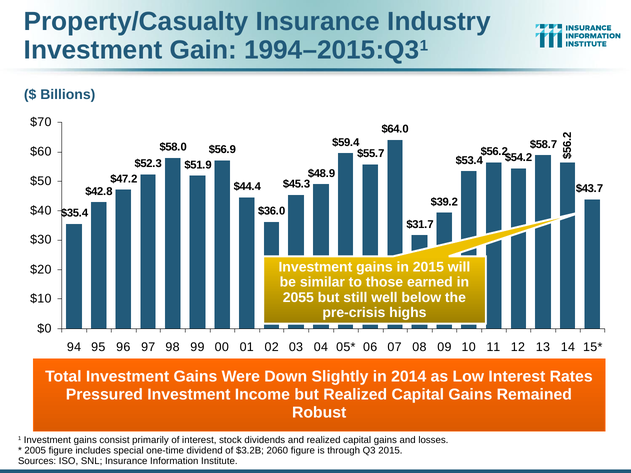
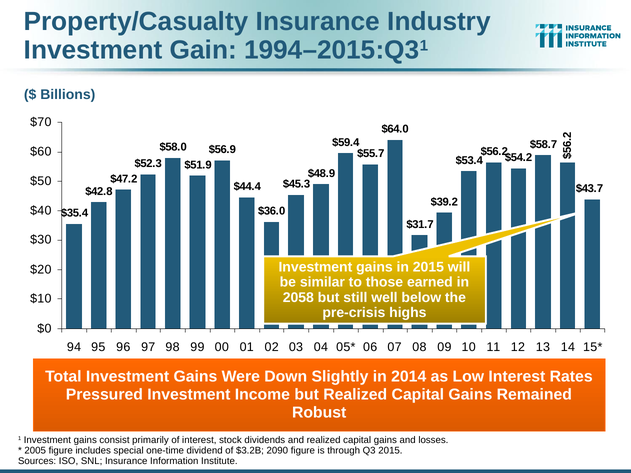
2055: 2055 -> 2058
2060: 2060 -> 2090
